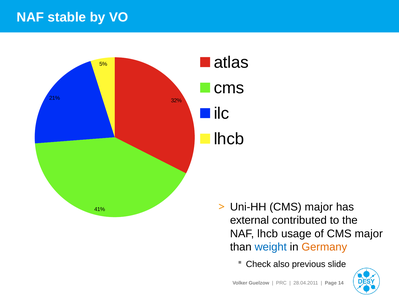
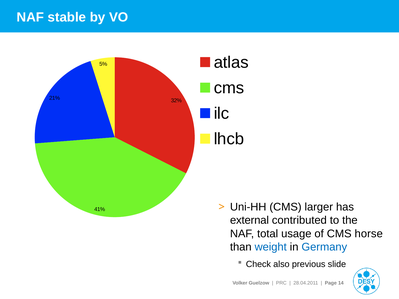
Uni-HH CMS major: major -> larger
NAF lhcb: lhcb -> total
of CMS major: major -> horse
Germany colour: orange -> blue
